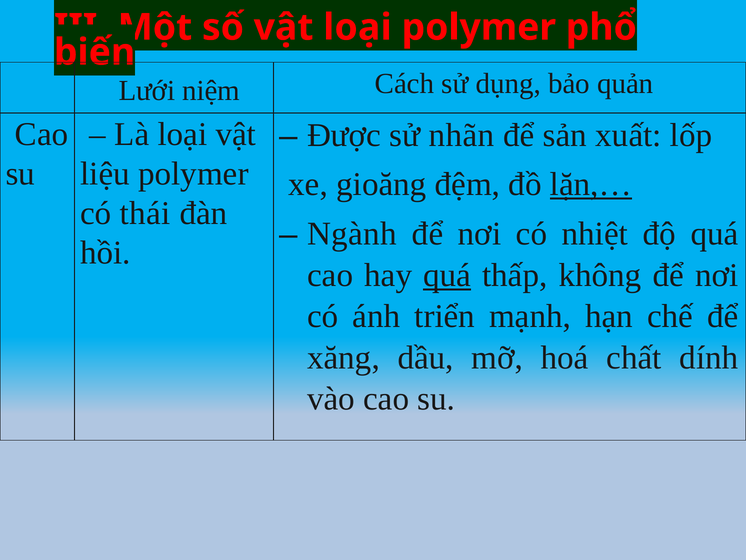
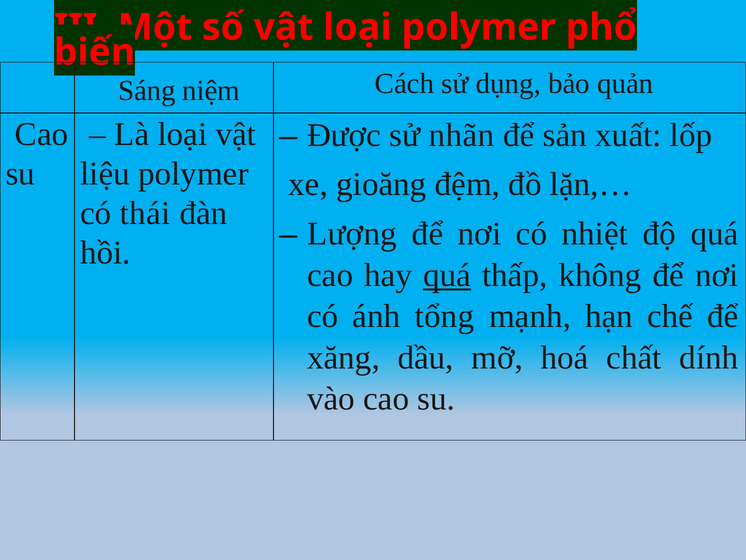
Lưới: Lưới -> Sáng
lặn,… underline: present -> none
Ngành: Ngành -> Lượng
triển: triển -> tổng
